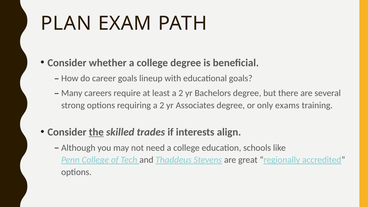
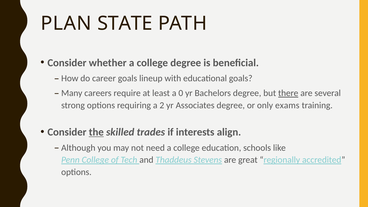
EXAM: EXAM -> STATE
least a 2: 2 -> 0
there underline: none -> present
